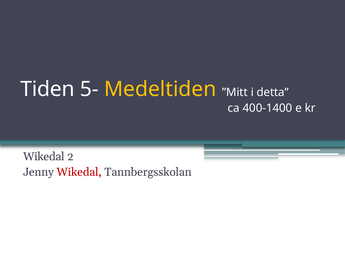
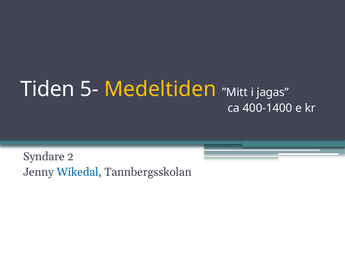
detta: detta -> jagas
Wikedal at (44, 157): Wikedal -> Syndare
Wikedal at (79, 172) colour: red -> blue
